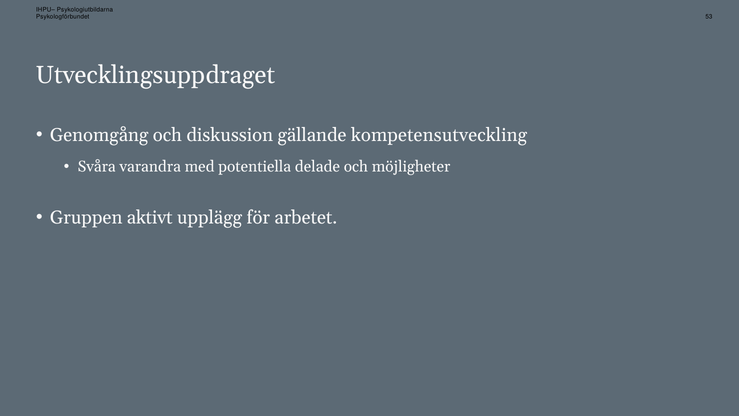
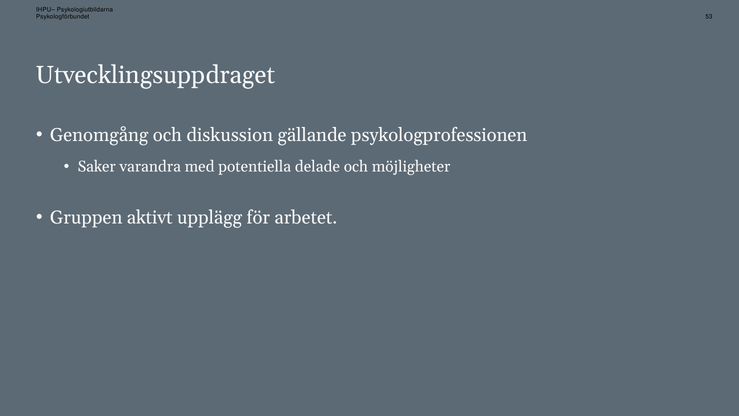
kompetensutveckling: kompetensutveckling -> psykologprofessionen
Svåra: Svåra -> Saker
